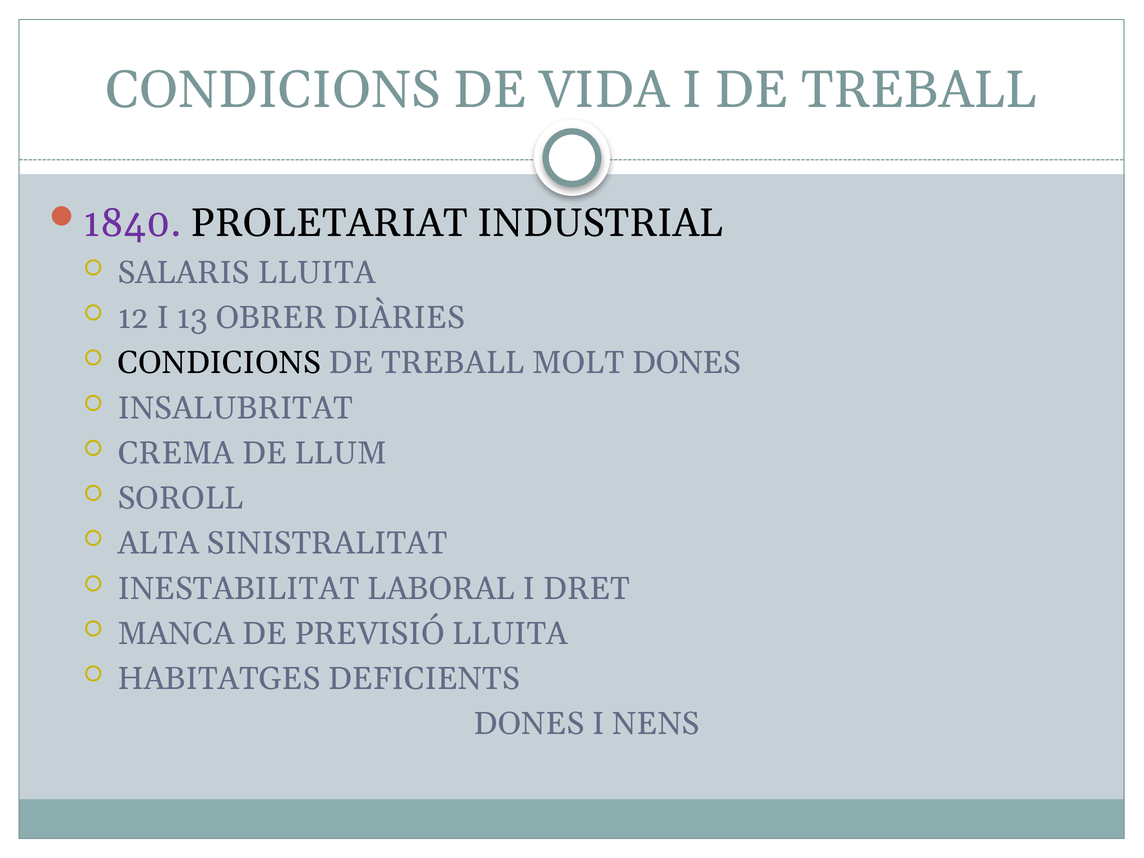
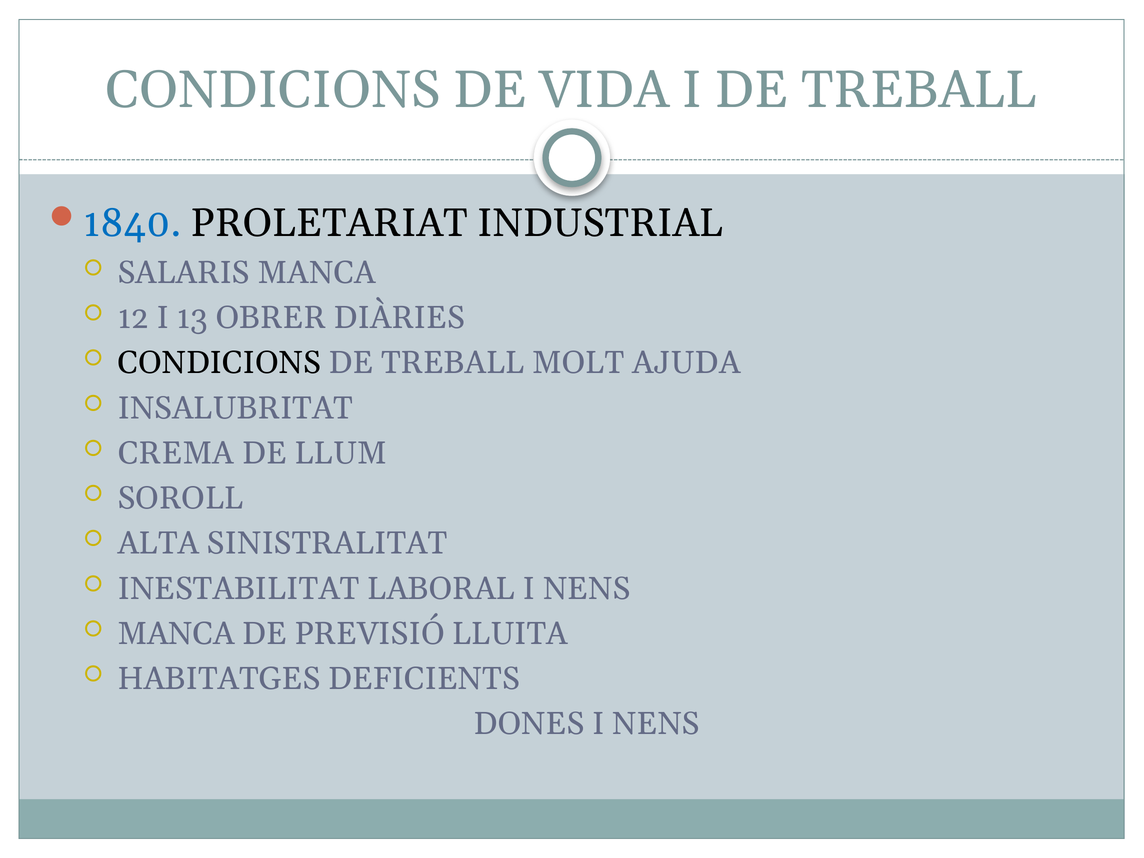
1840 colour: purple -> blue
SALARIS LLUITA: LLUITA -> MANCA
MOLT DONES: DONES -> AJUDA
LABORAL I DRET: DRET -> NENS
